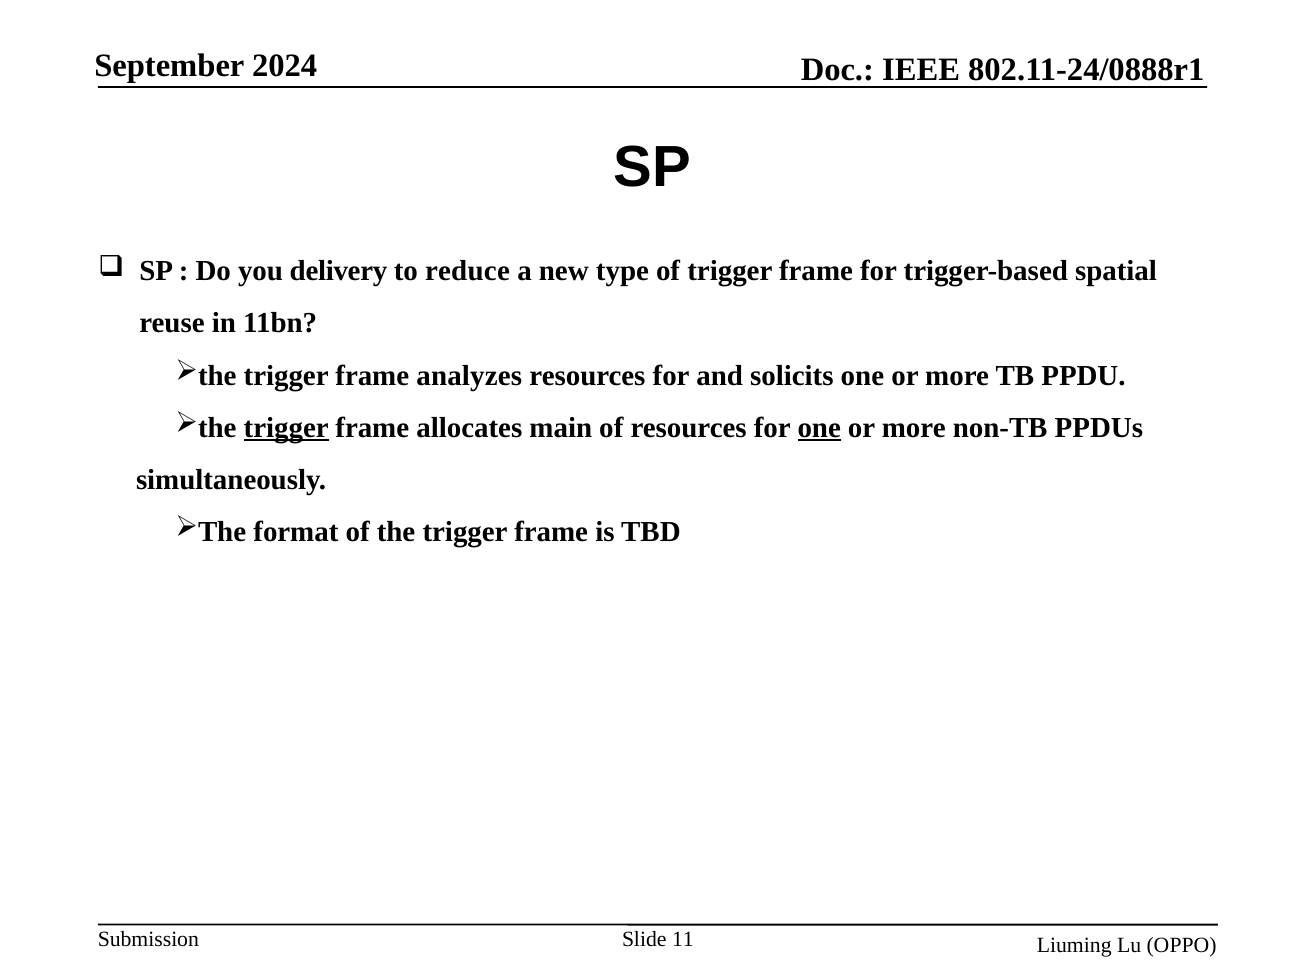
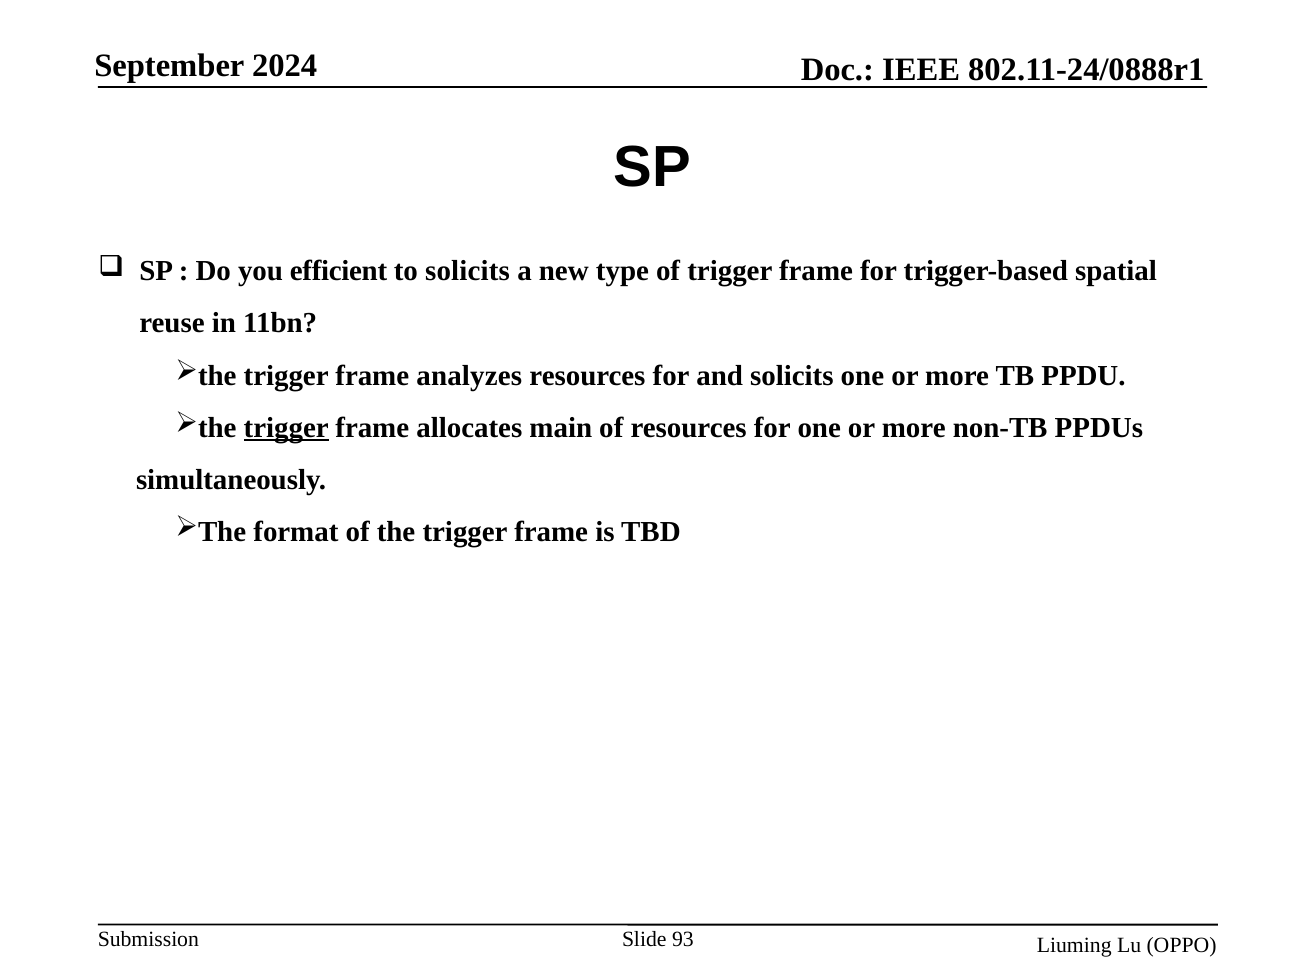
delivery: delivery -> efficient
to reduce: reduce -> solicits
one at (819, 428) underline: present -> none
11: 11 -> 93
